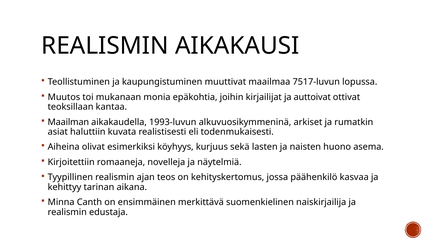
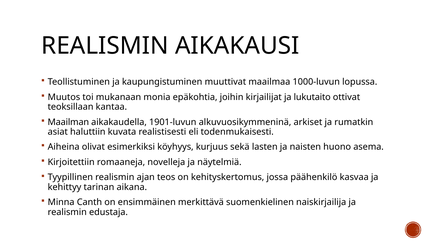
7517-luvun: 7517-luvun -> 1000-luvun
auttoivat: auttoivat -> lukutaito
1993-luvun: 1993-luvun -> 1901-luvun
